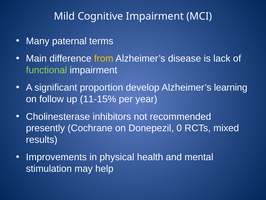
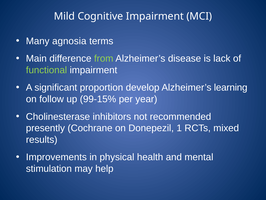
paternal: paternal -> agnosia
from colour: yellow -> light green
11-15%: 11-15% -> 99-15%
0: 0 -> 1
